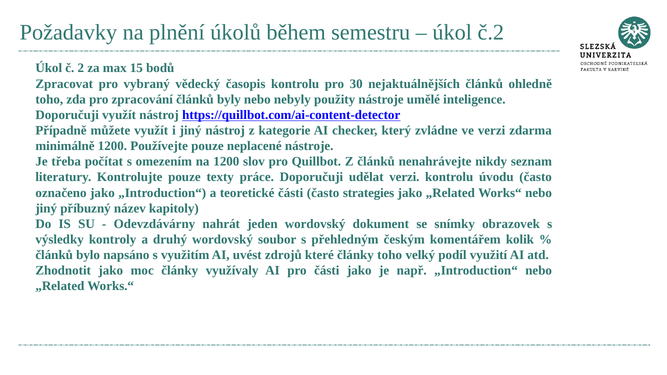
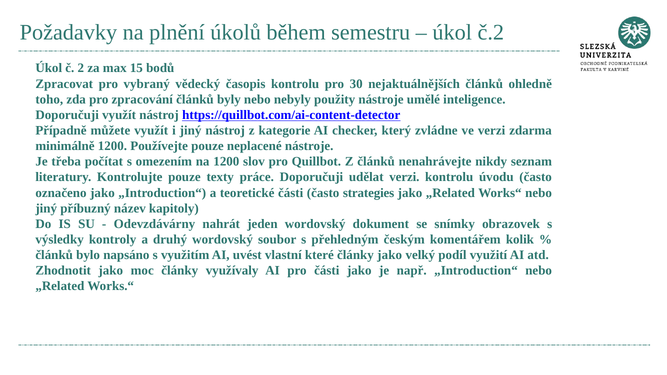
zdrojů: zdrojů -> vlastní
články toho: toho -> jako
